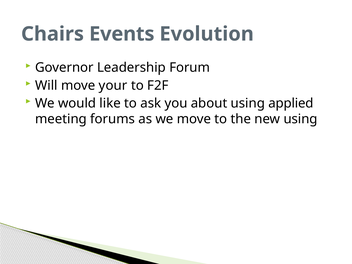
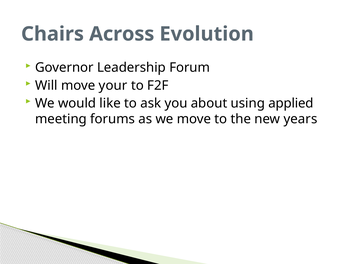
Events: Events -> Across
new using: using -> years
